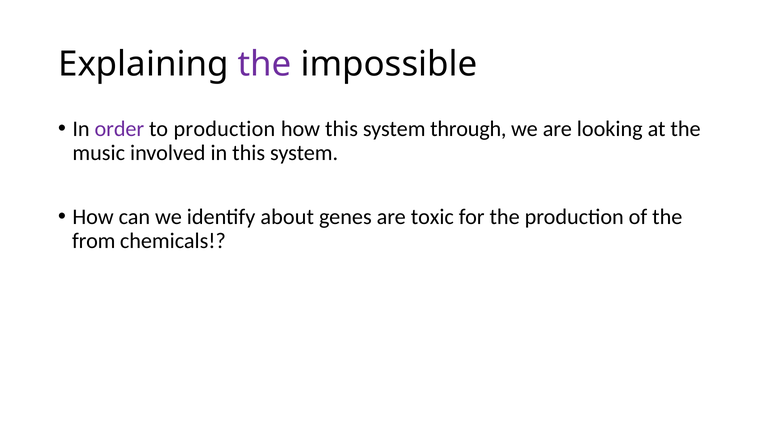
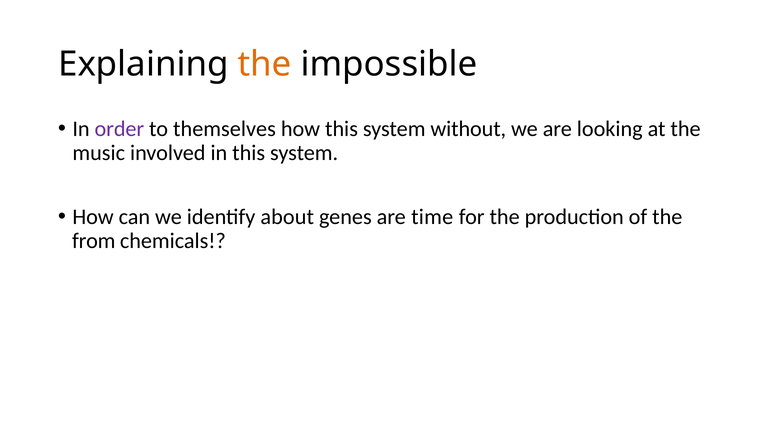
the at (265, 64) colour: purple -> orange
to production: production -> themselves
through: through -> without
toxic: toxic -> time
